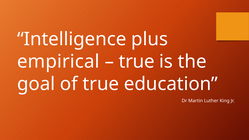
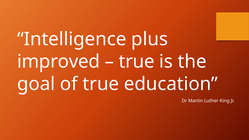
empirical: empirical -> improved
